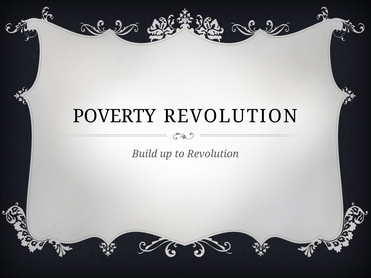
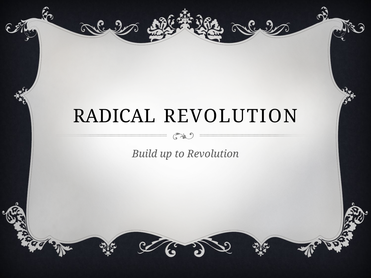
POVERTY: POVERTY -> RADICAL
